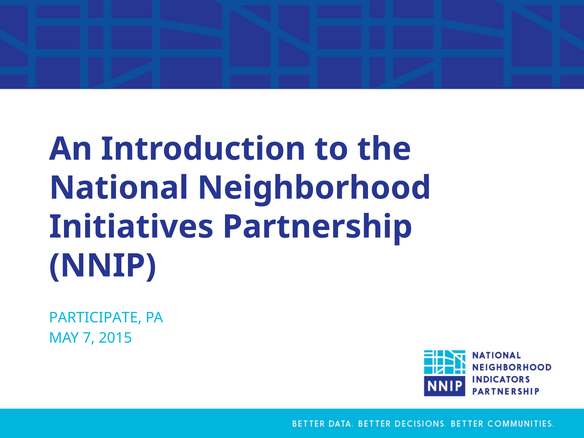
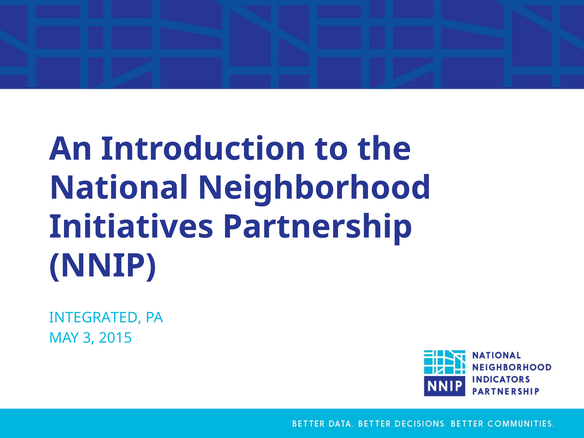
PARTICIPATE: PARTICIPATE -> INTEGRATED
7: 7 -> 3
